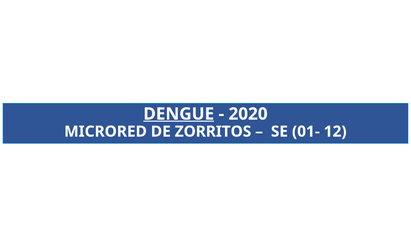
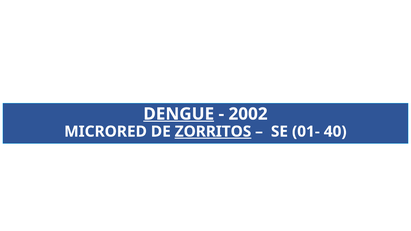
2020: 2020 -> 2002
ZORRITOS underline: none -> present
12: 12 -> 40
